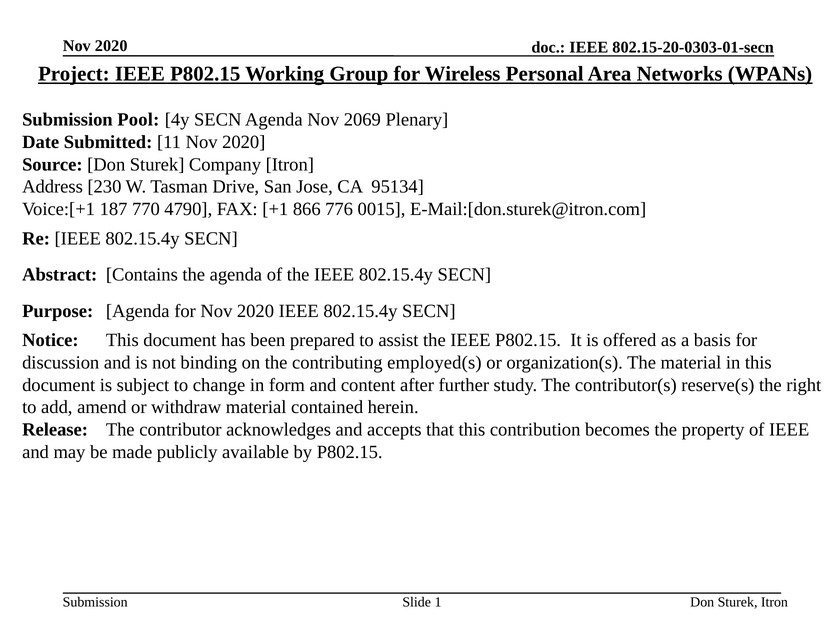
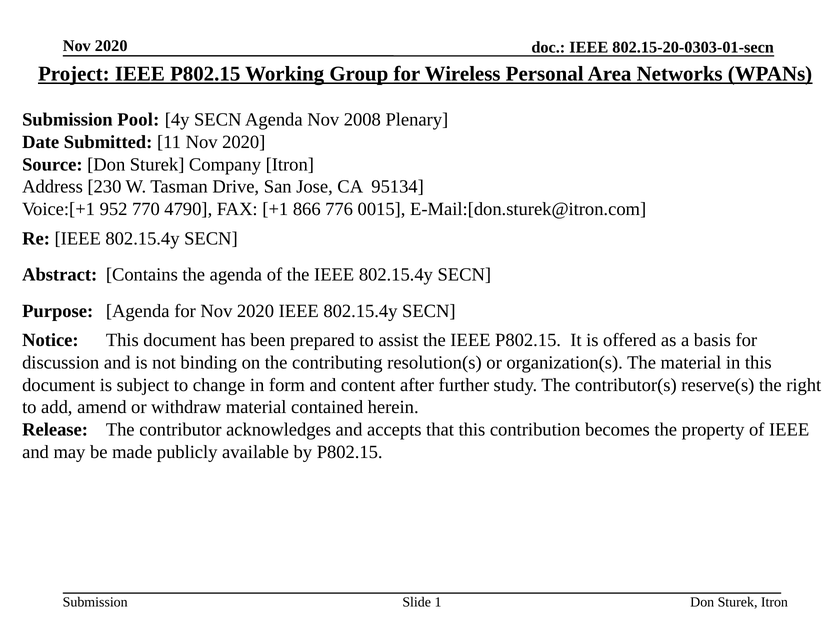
2069: 2069 -> 2008
187: 187 -> 952
employed(s: employed(s -> resolution(s
